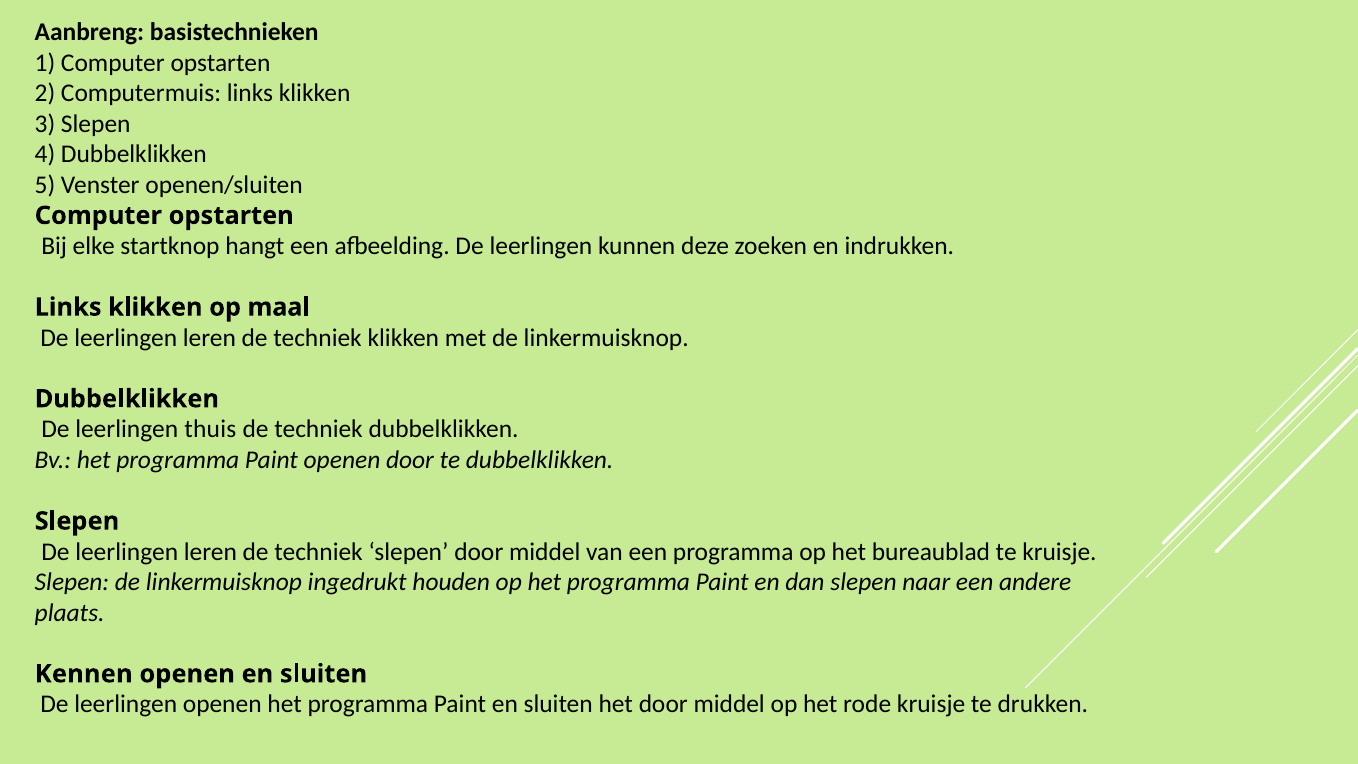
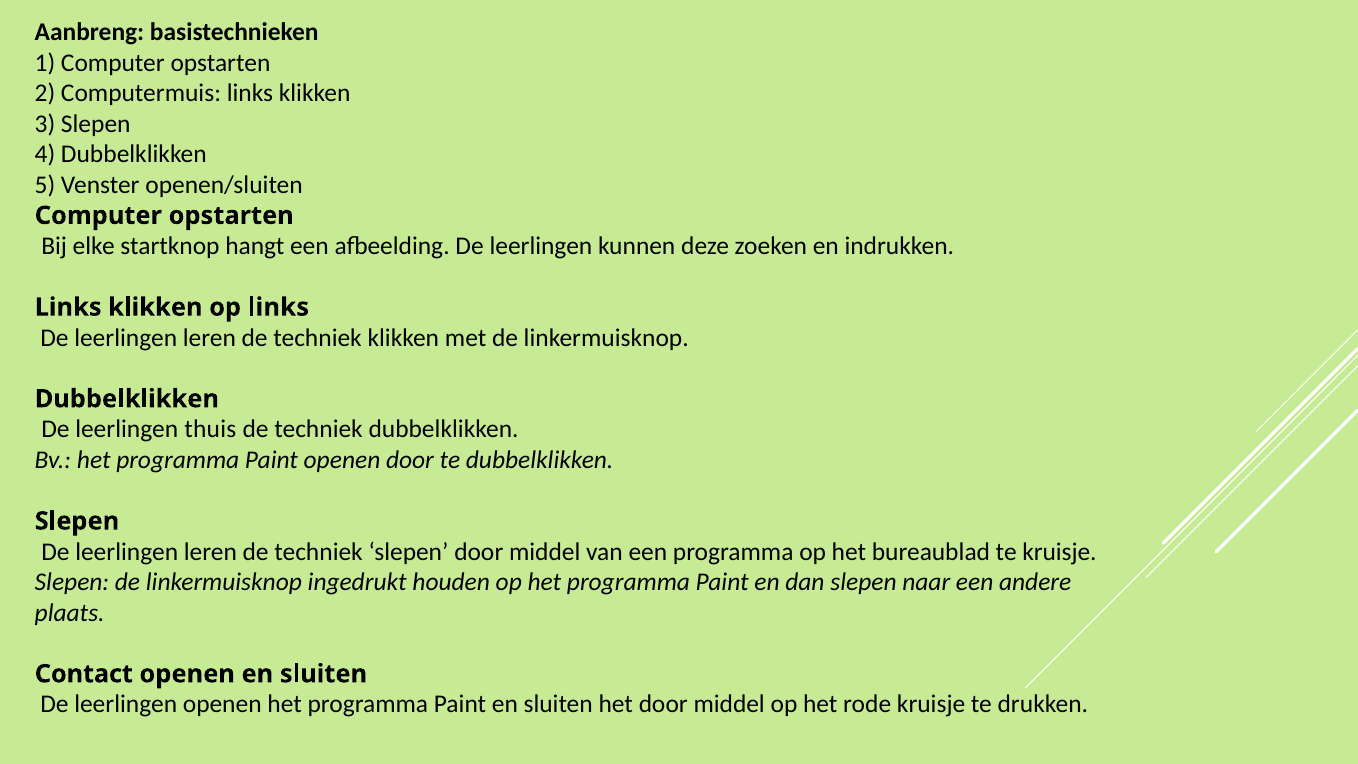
op maal: maal -> links
Kennen: Kennen -> Contact
